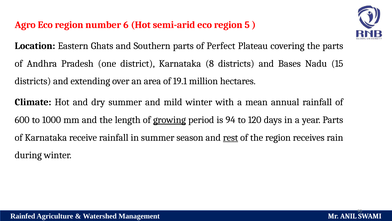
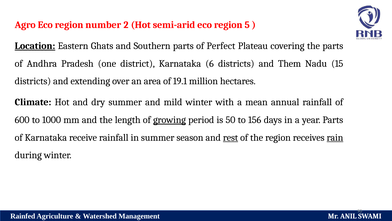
6: 6 -> 2
Location underline: none -> present
8: 8 -> 6
Bases: Bases -> Them
94: 94 -> 50
120: 120 -> 156
rain underline: none -> present
